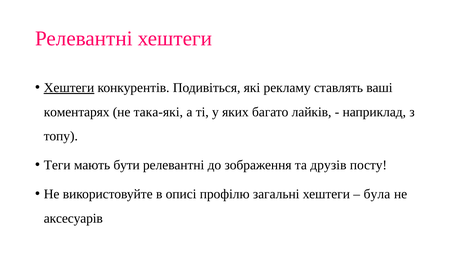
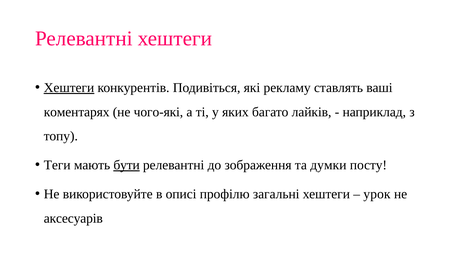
така-які: така-які -> чого-які
бути underline: none -> present
друзів: друзів -> думки
була: була -> урок
